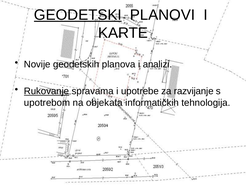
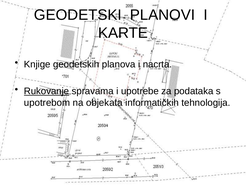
GEODETSKI underline: present -> none
Novije: Novije -> Knjige
analizi: analizi -> nacrta
razvijanje: razvijanje -> podataka
